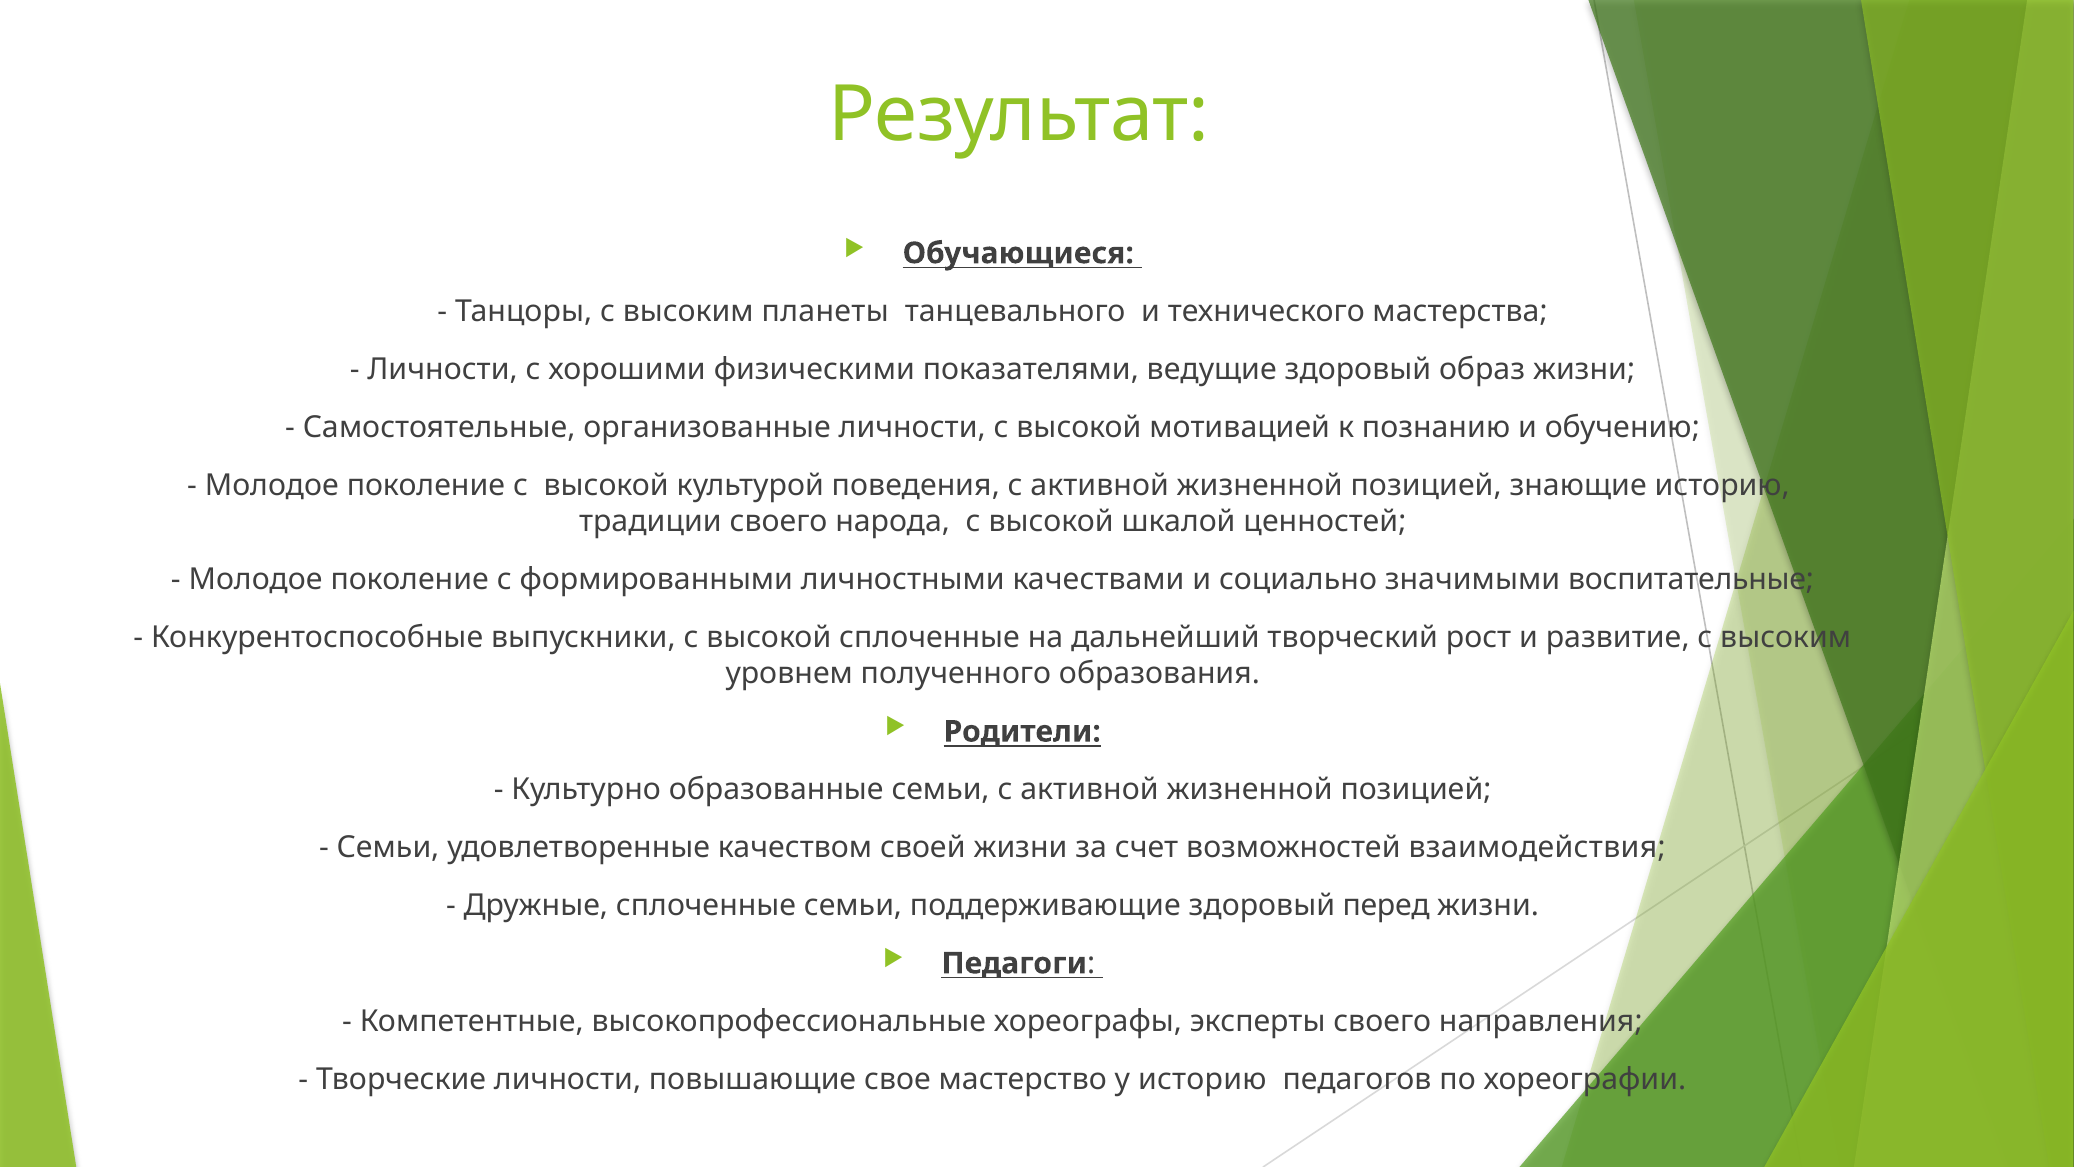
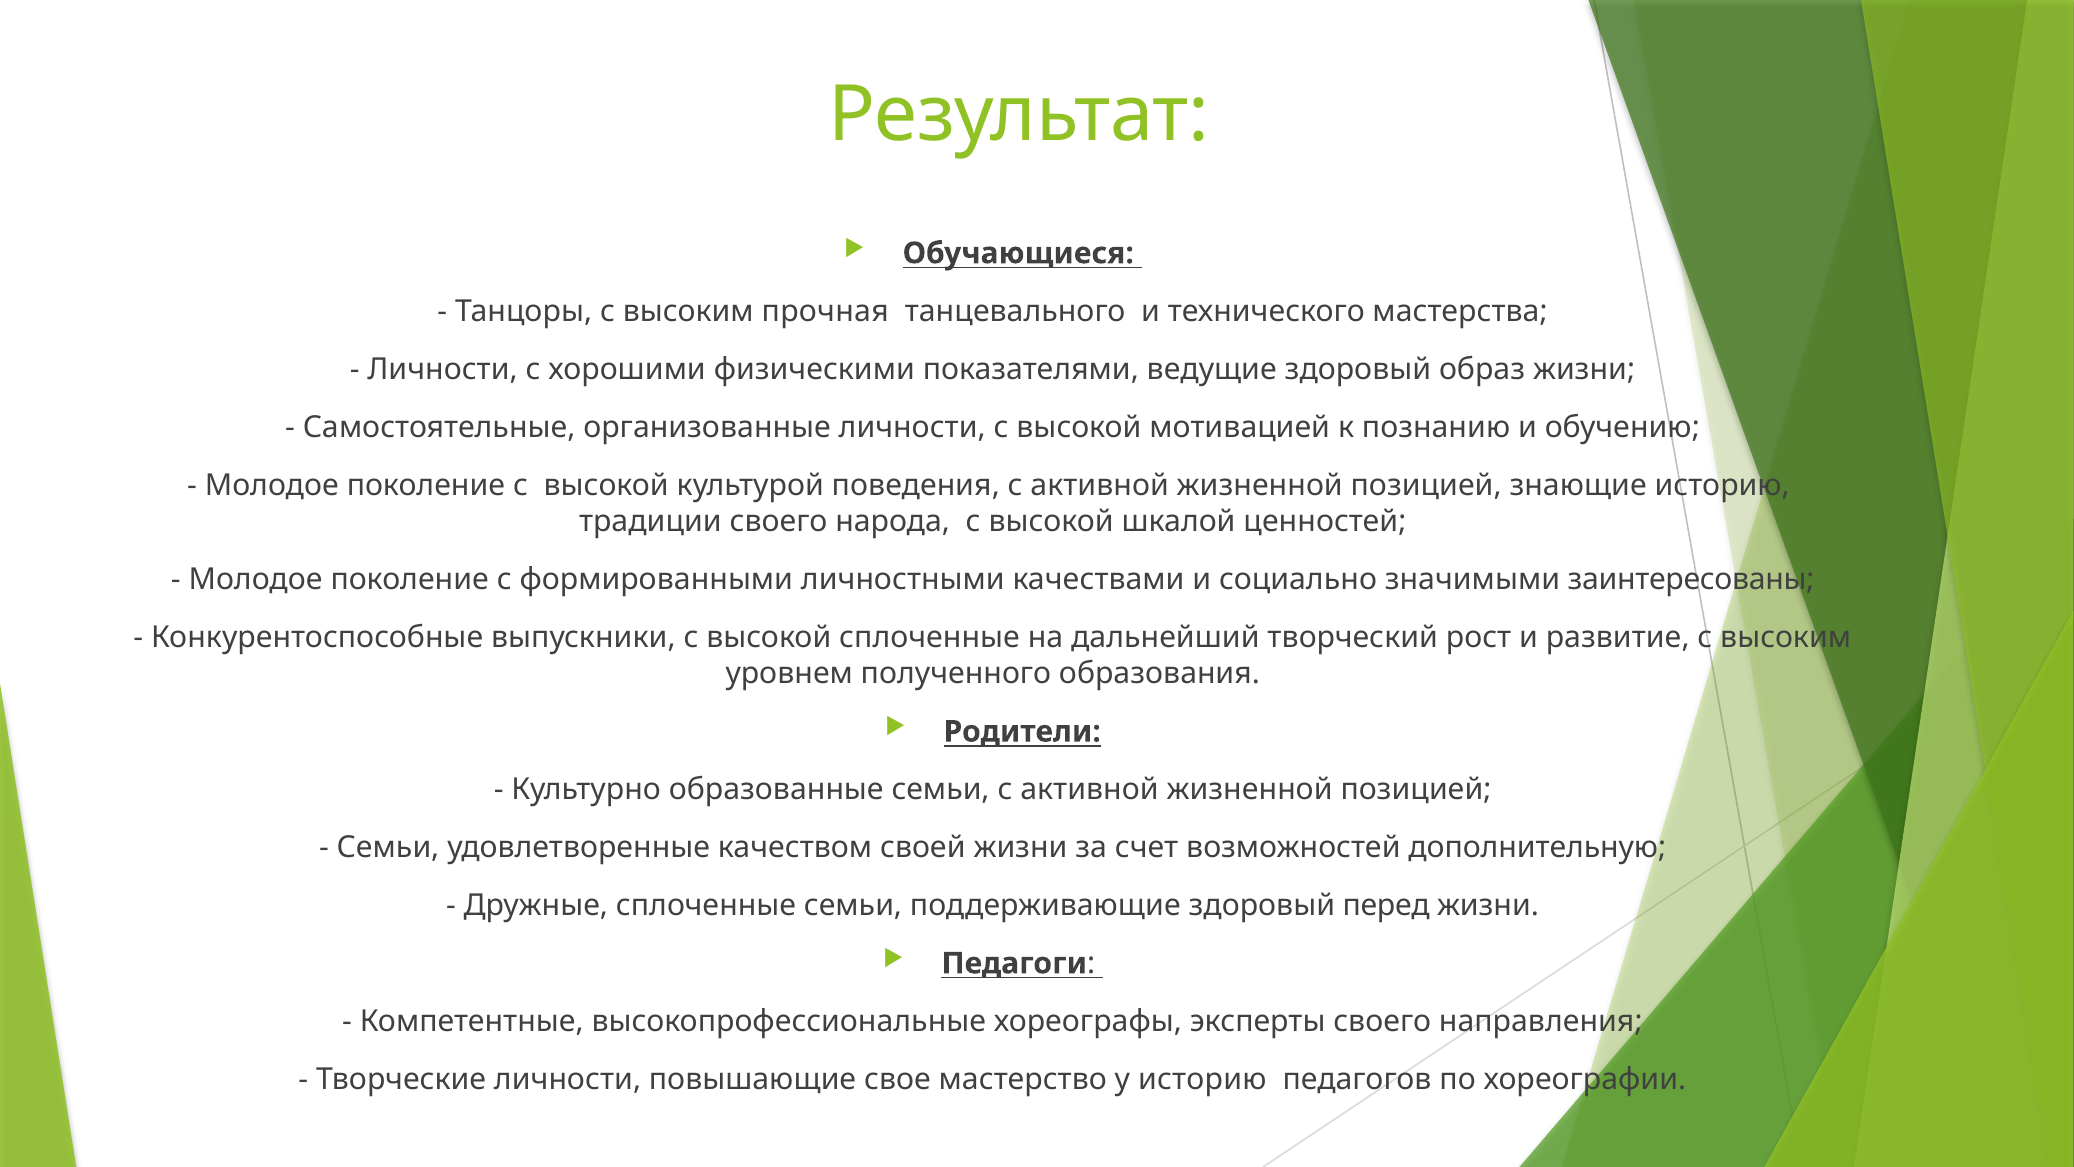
планеты: планеты -> прочная
воспитательные: воспитательные -> заинтересованы
взаимодействия: взаимодействия -> дополнительную
